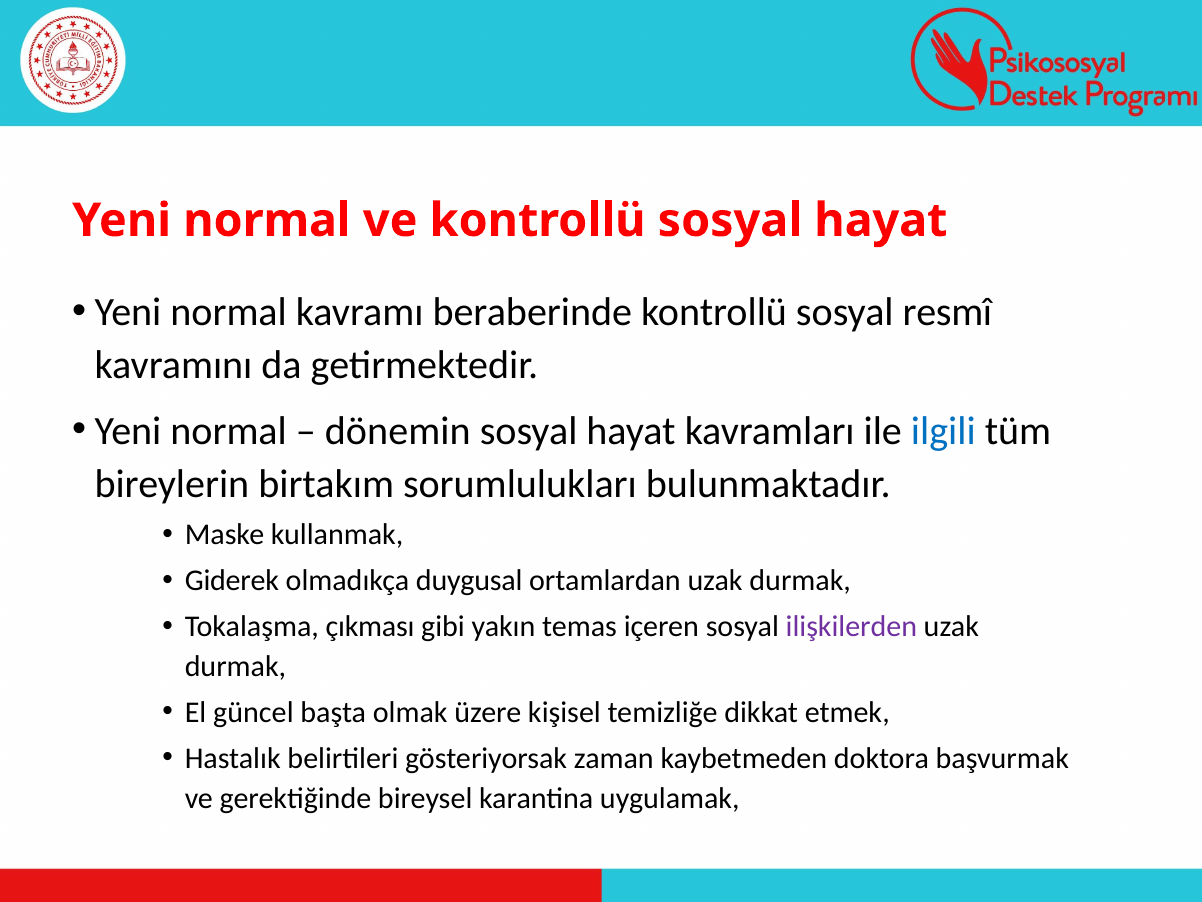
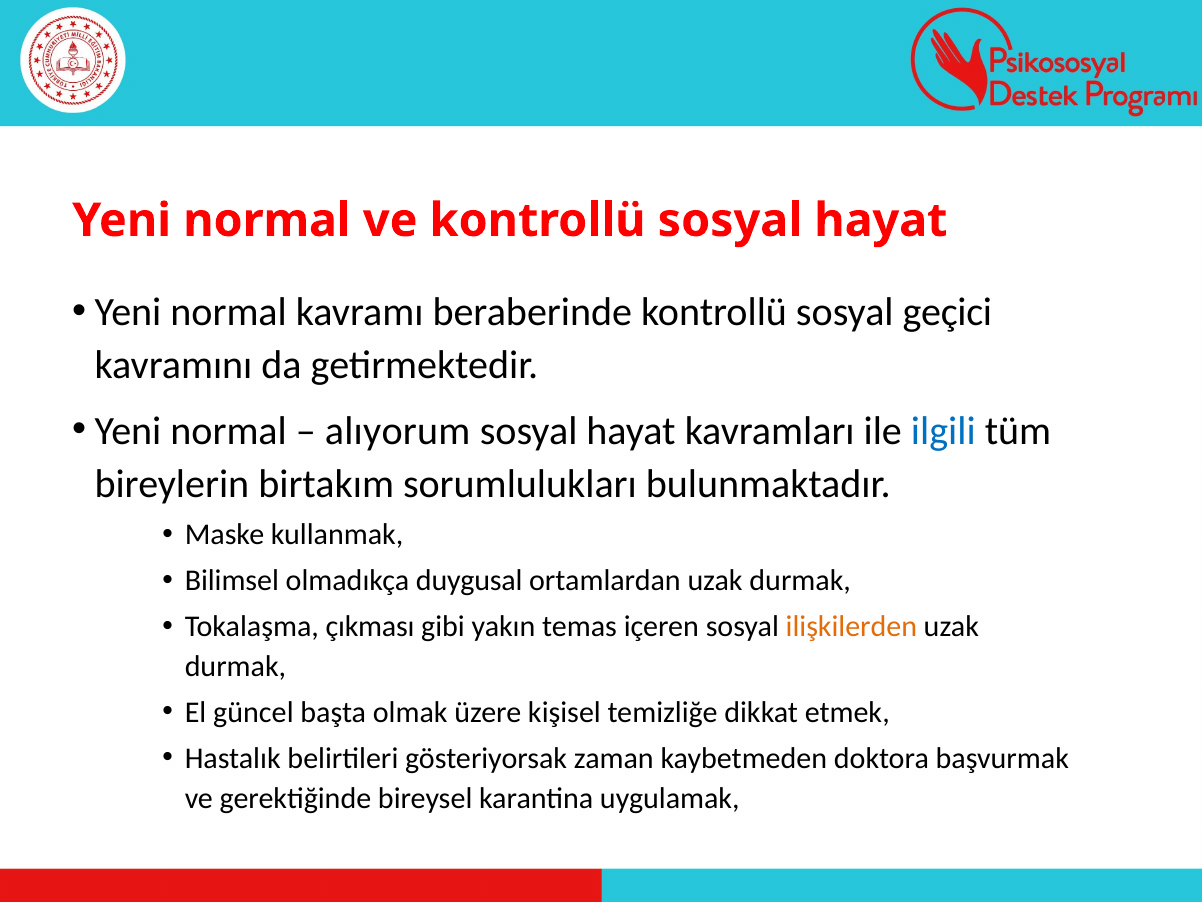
resmî: resmî -> geçici
dönemin: dönemin -> alıyorum
Giderek: Giderek -> Bilimsel
ilişkilerden colour: purple -> orange
